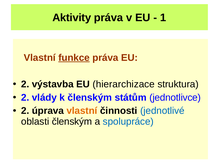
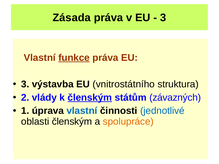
Aktivity: Aktivity -> Zásada
1 at (163, 18): 1 -> 3
2 at (25, 84): 2 -> 3
hierarchizace: hierarchizace -> vnitrostátního
členským at (90, 98) underline: none -> present
jednotlivce: jednotlivce -> závazných
2 at (25, 111): 2 -> 1
vlastní at (82, 111) colour: orange -> blue
spolupráce colour: blue -> orange
